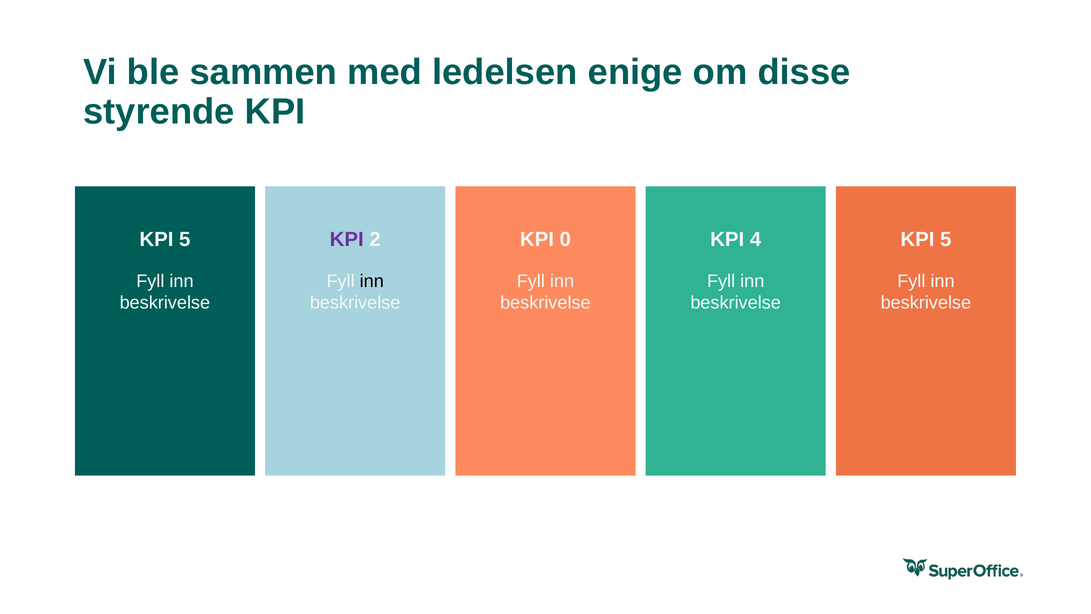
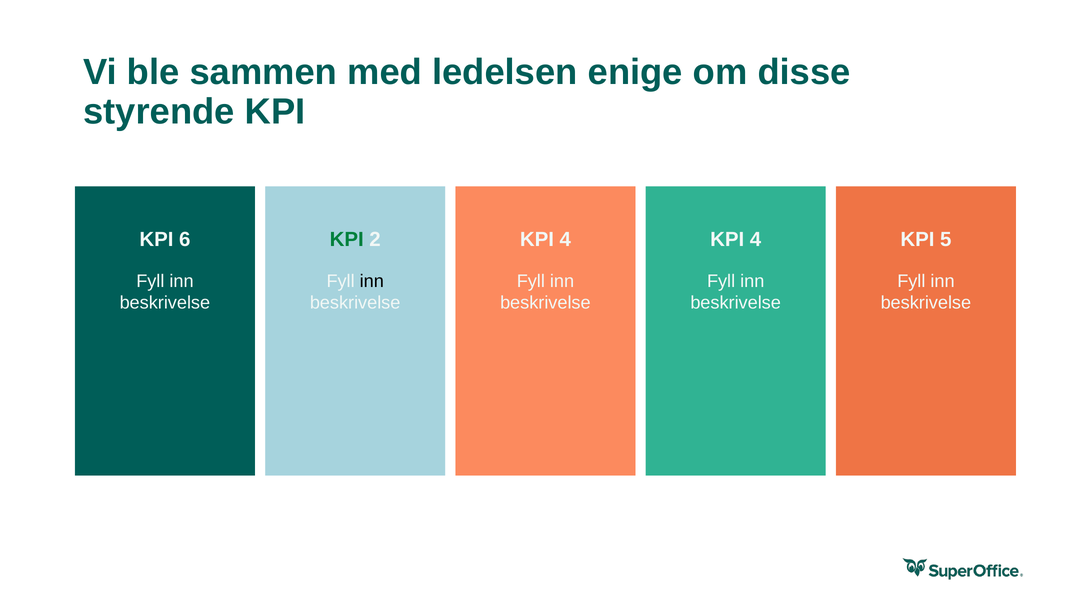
5 at (185, 240): 5 -> 6
KPI at (347, 240) colour: purple -> green
0 at (565, 240): 0 -> 4
